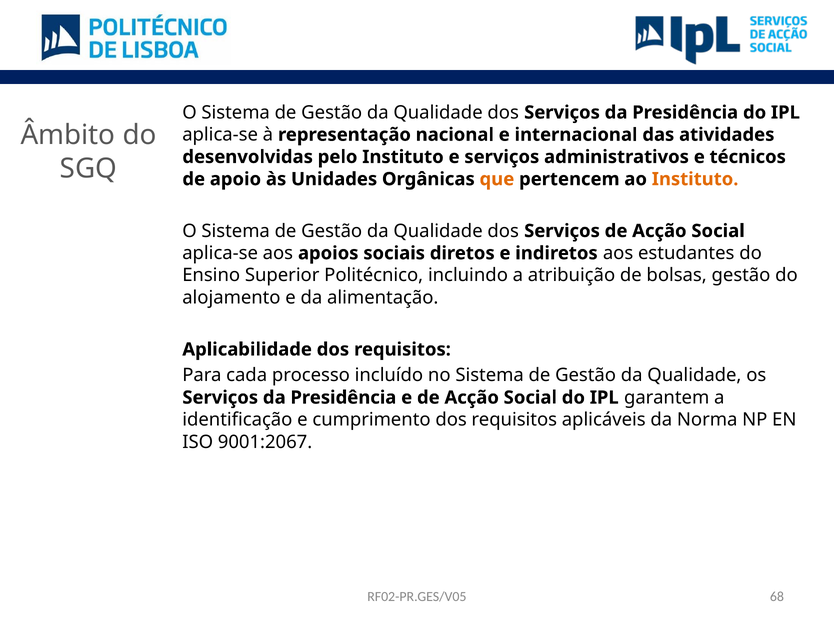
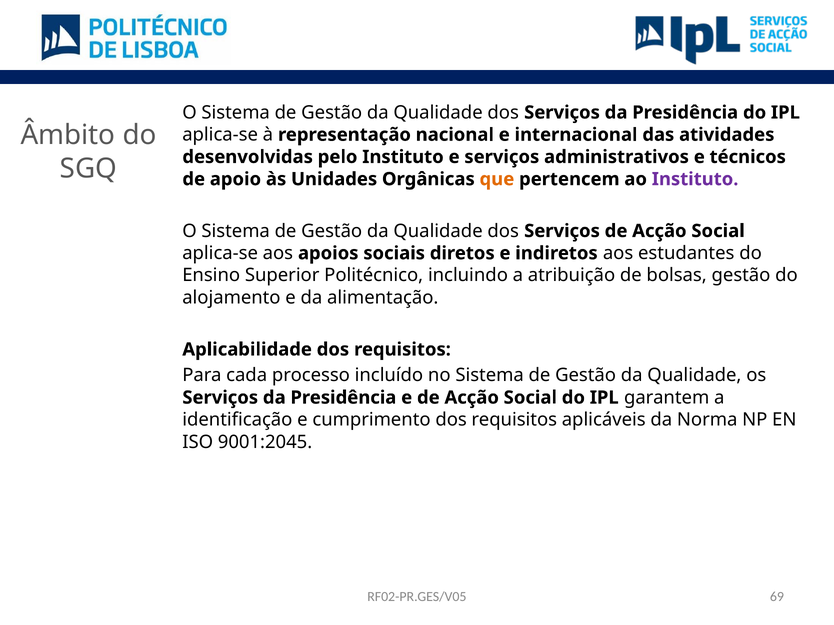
Instituto at (695, 179) colour: orange -> purple
9001:2067: 9001:2067 -> 9001:2045
68: 68 -> 69
